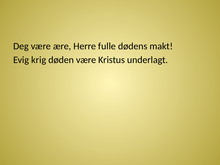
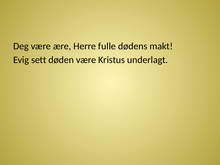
krig: krig -> sett
